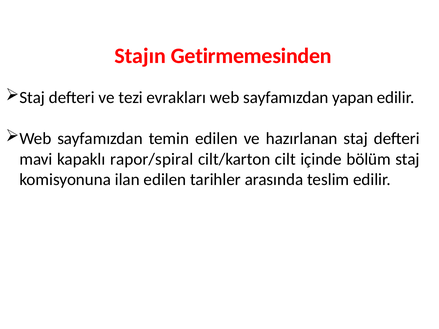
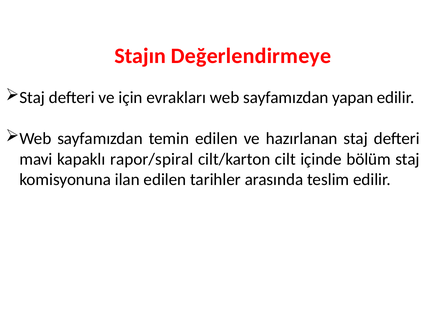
Getirmemesinden: Getirmemesinden -> Değerlendirmeye
tezi: tezi -> için
